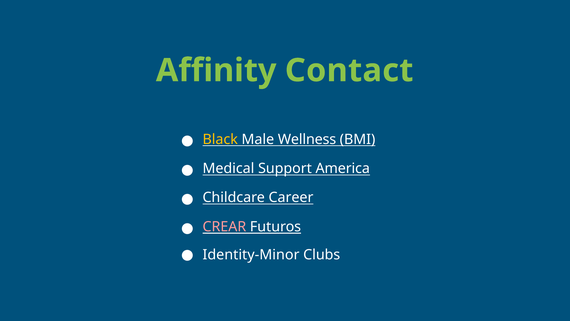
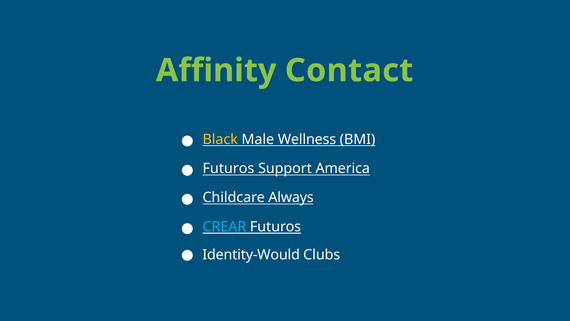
Medical at (228, 168): Medical -> Futuros
Career: Career -> Always
CREAR colour: pink -> light blue
Identity-Minor: Identity-Minor -> Identity-Would
